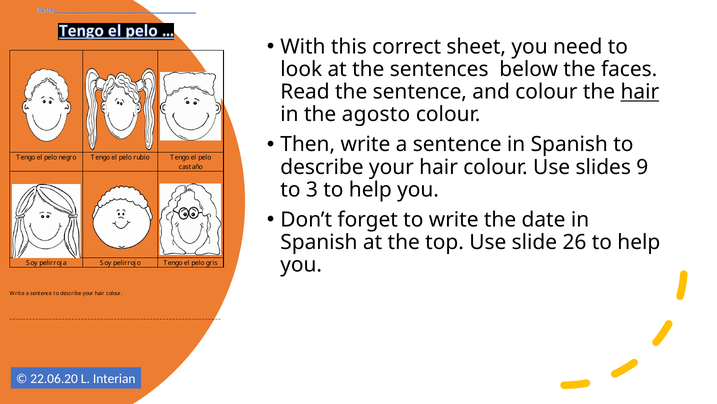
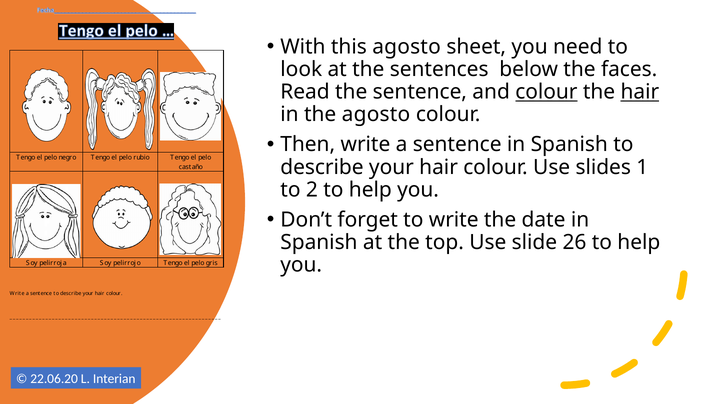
this correct: correct -> agosto
colour at (546, 92) underline: none -> present
9: 9 -> 1
3: 3 -> 2
